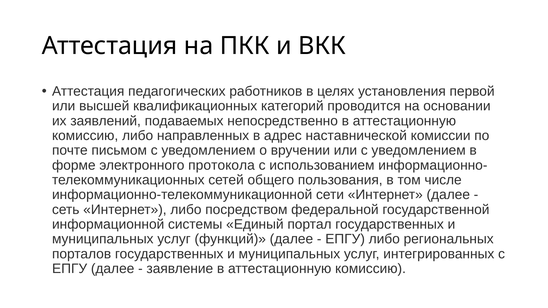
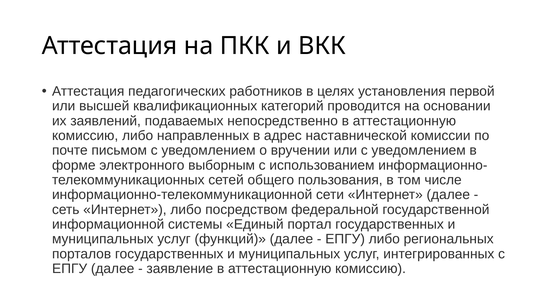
протокола: протокола -> выборным
